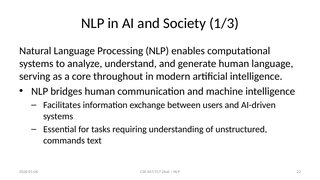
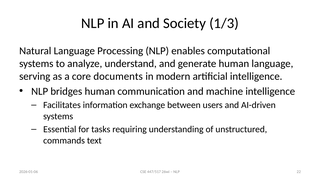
throughout: throughout -> documents
